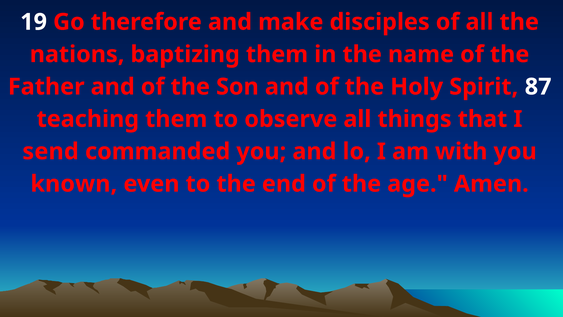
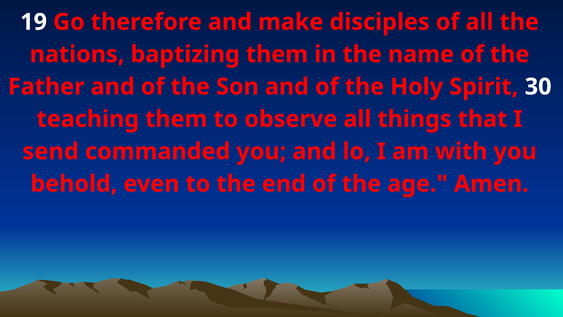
87: 87 -> 30
known: known -> behold
